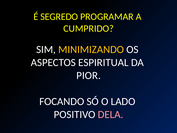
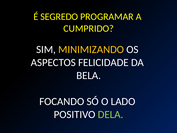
ESPIRITUAL: ESPIRITUAL -> FELICIDADE
PIOR: PIOR -> BELA
DELA colour: pink -> light green
